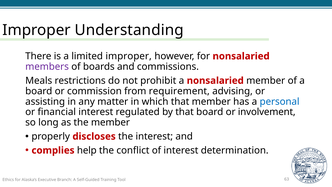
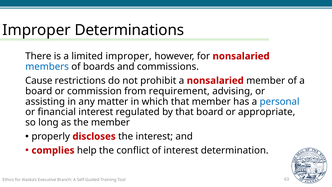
Understanding: Understanding -> Determinations
members colour: purple -> blue
Meals: Meals -> Cause
involvement: involvement -> appropriate
